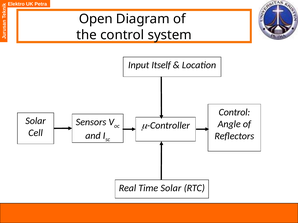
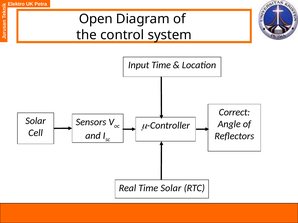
Input Itself: Itself -> Time
Control at (234, 112): Control -> Correct
